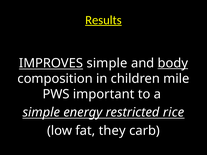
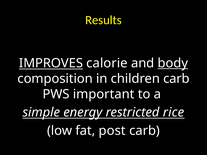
Results underline: present -> none
IMPROVES simple: simple -> calorie
children mile: mile -> carb
they: they -> post
